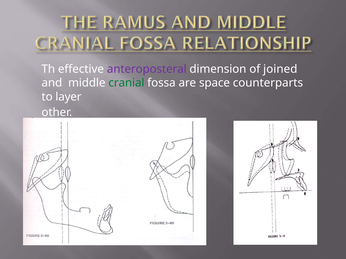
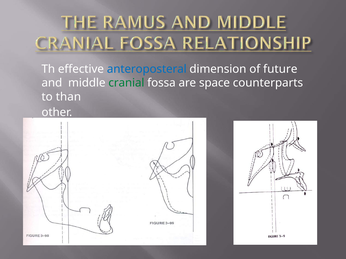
anteroposteral colour: purple -> blue
joined: joined -> future
layer: layer -> than
